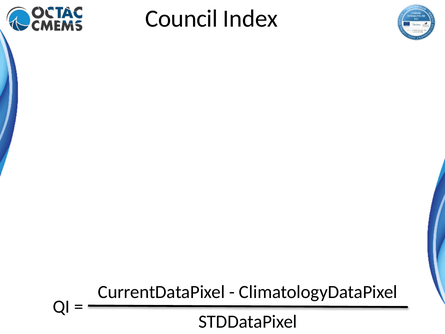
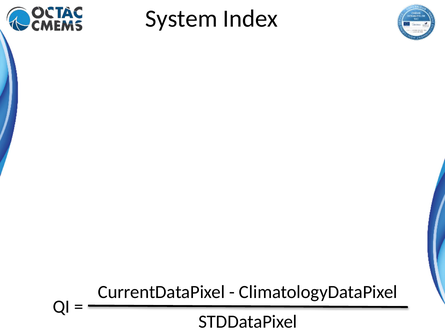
Council: Council -> System
